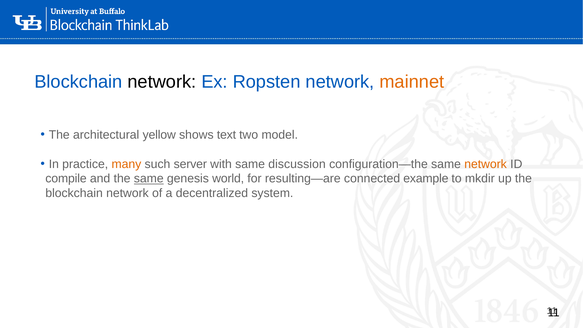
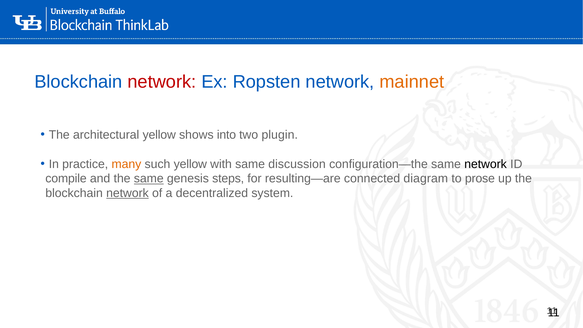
network at (162, 82) colour: black -> red
text: text -> into
model: model -> plugin
such server: server -> yellow
network at (486, 164) colour: orange -> black
world: world -> steps
example: example -> diagram
mkdir: mkdir -> prose
network at (127, 193) underline: none -> present
